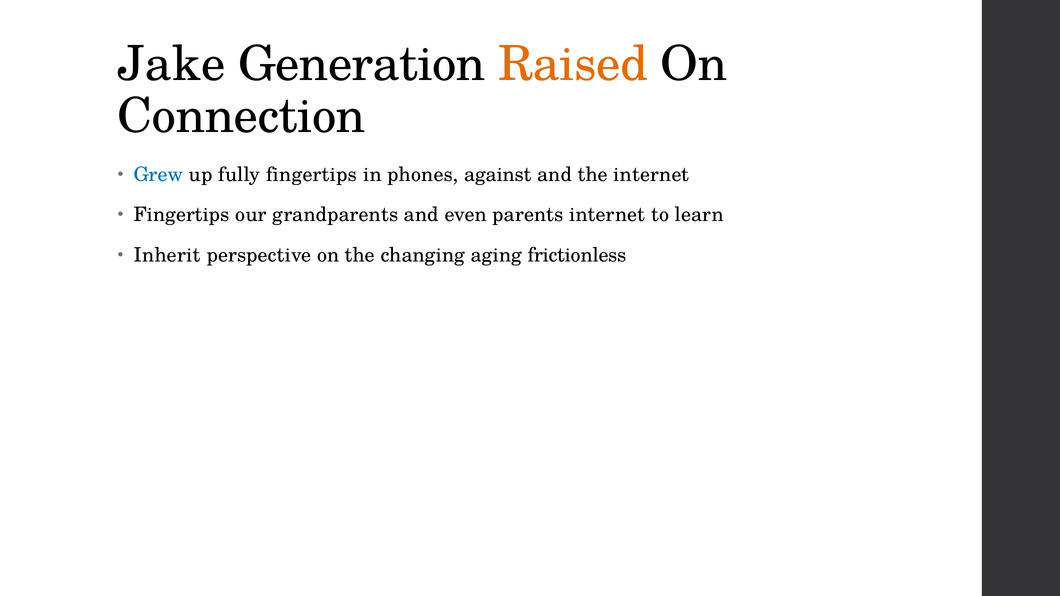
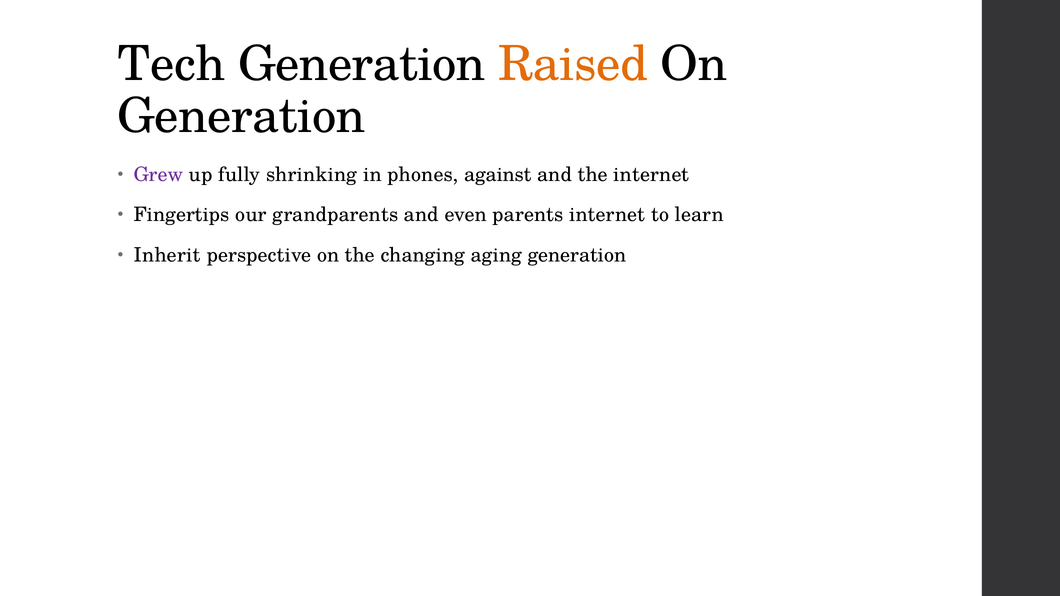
Jake: Jake -> Tech
Connection at (241, 117): Connection -> Generation
Grew colour: blue -> purple
fully fingertips: fingertips -> shrinking
aging frictionless: frictionless -> generation
